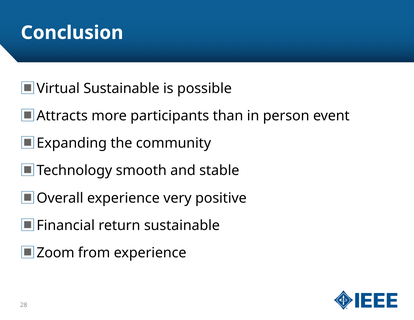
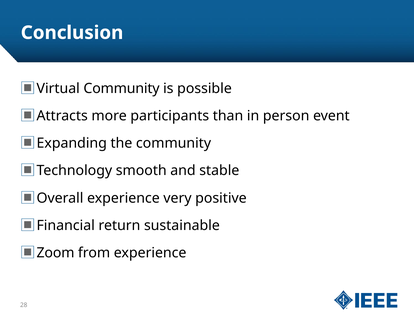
Virtual Sustainable: Sustainable -> Community
